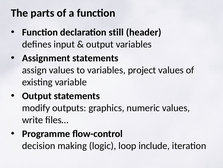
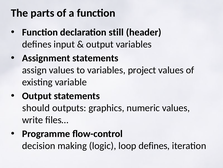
modify: modify -> should
loop include: include -> defines
